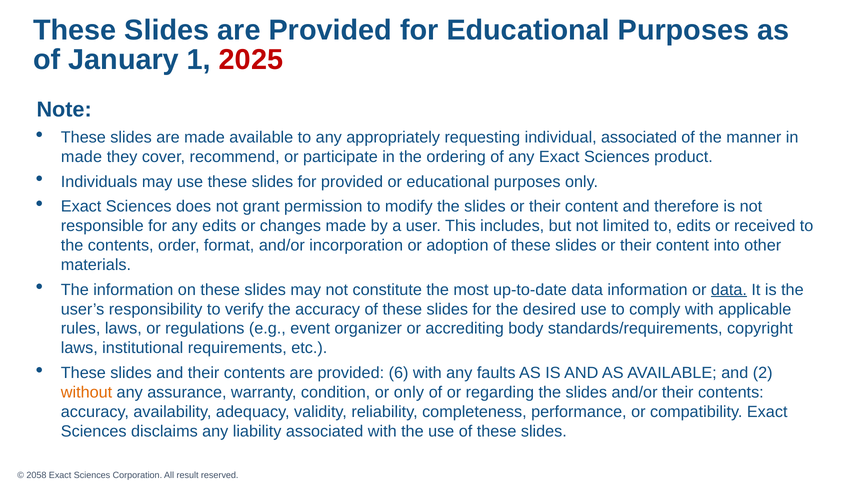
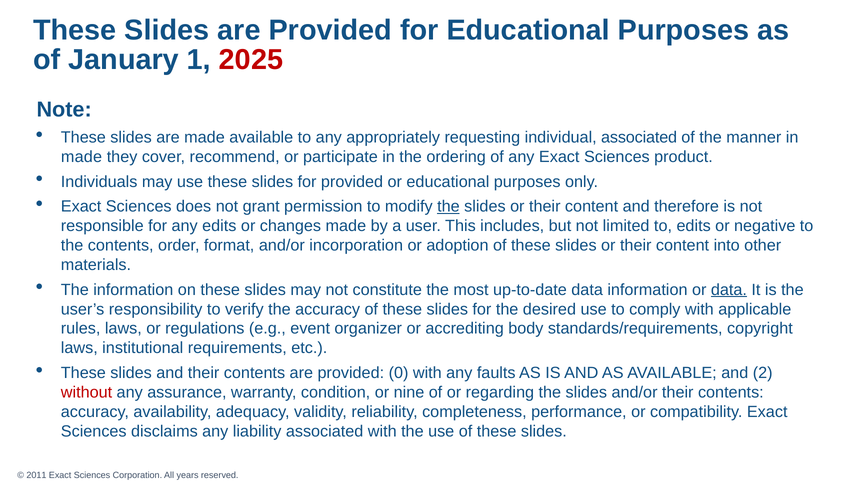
the at (448, 207) underline: none -> present
received: received -> negative
6: 6 -> 0
without colour: orange -> red
or only: only -> nine
2058: 2058 -> 2011
result: result -> years
